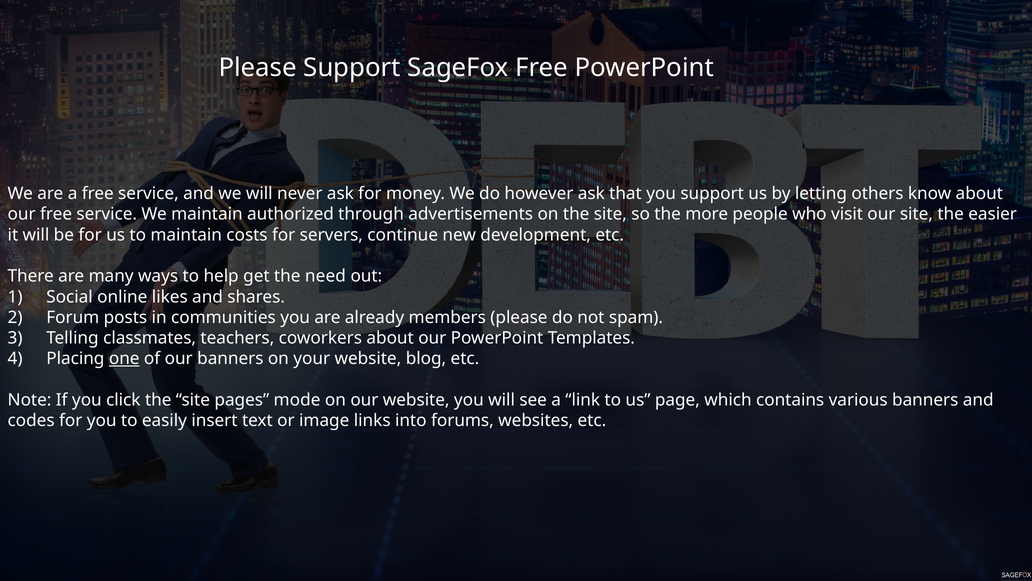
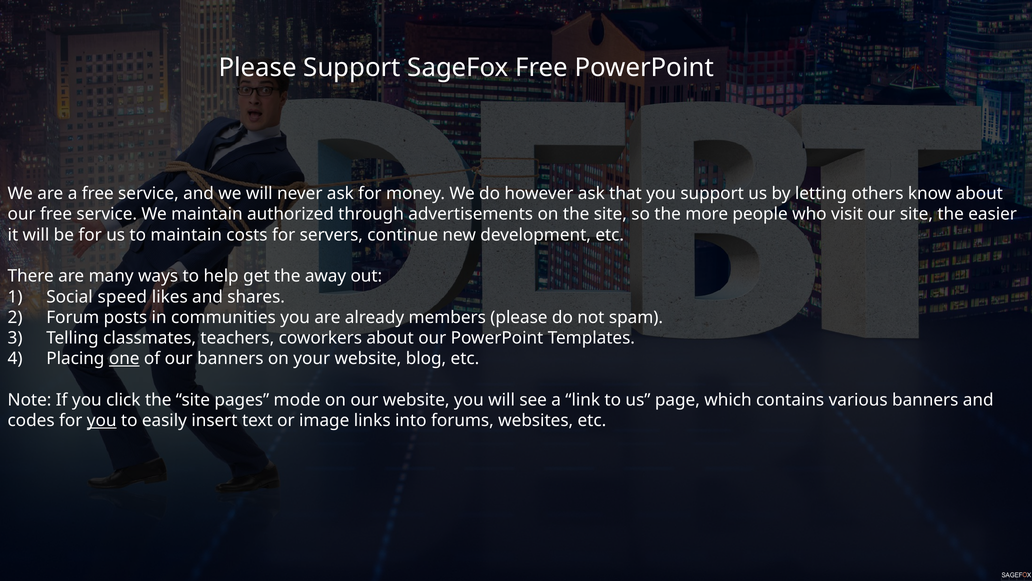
need: need -> away
online: online -> speed
you at (102, 420) underline: none -> present
